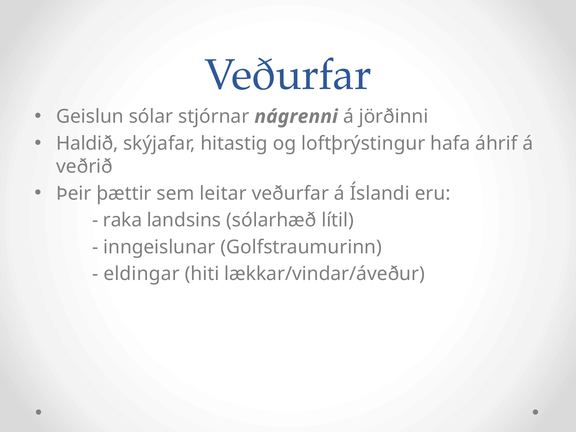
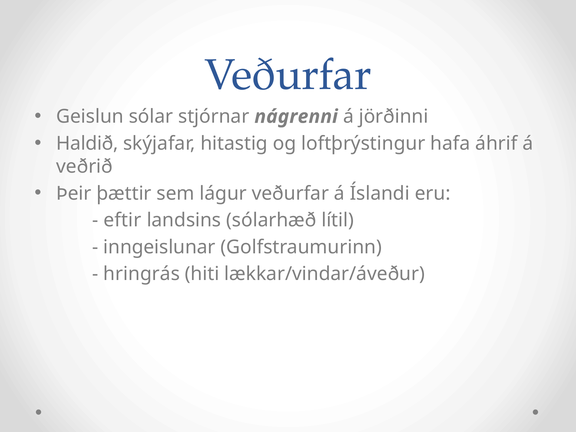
leitar: leitar -> lágur
raka: raka -> eftir
eldingar: eldingar -> hringrás
